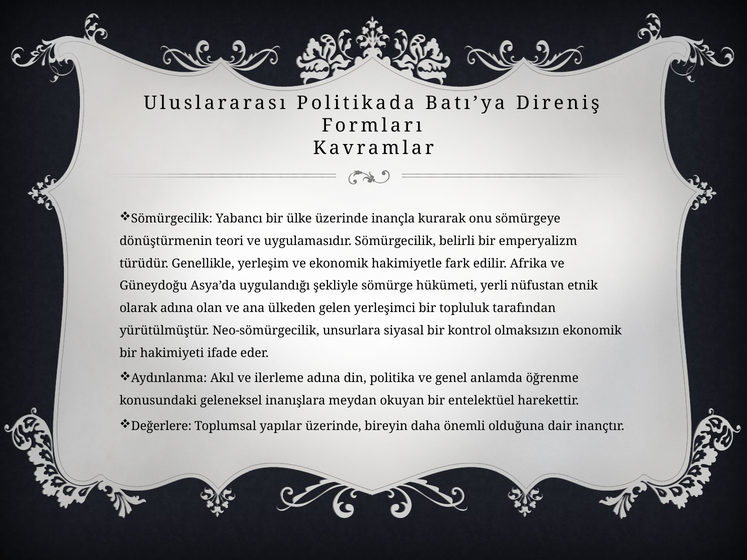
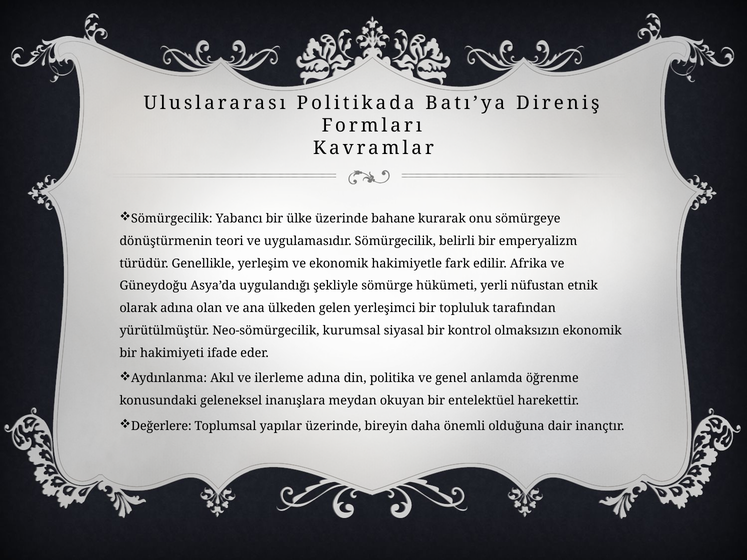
inançla: inançla -> bahane
unsurlara: unsurlara -> kurumsal
